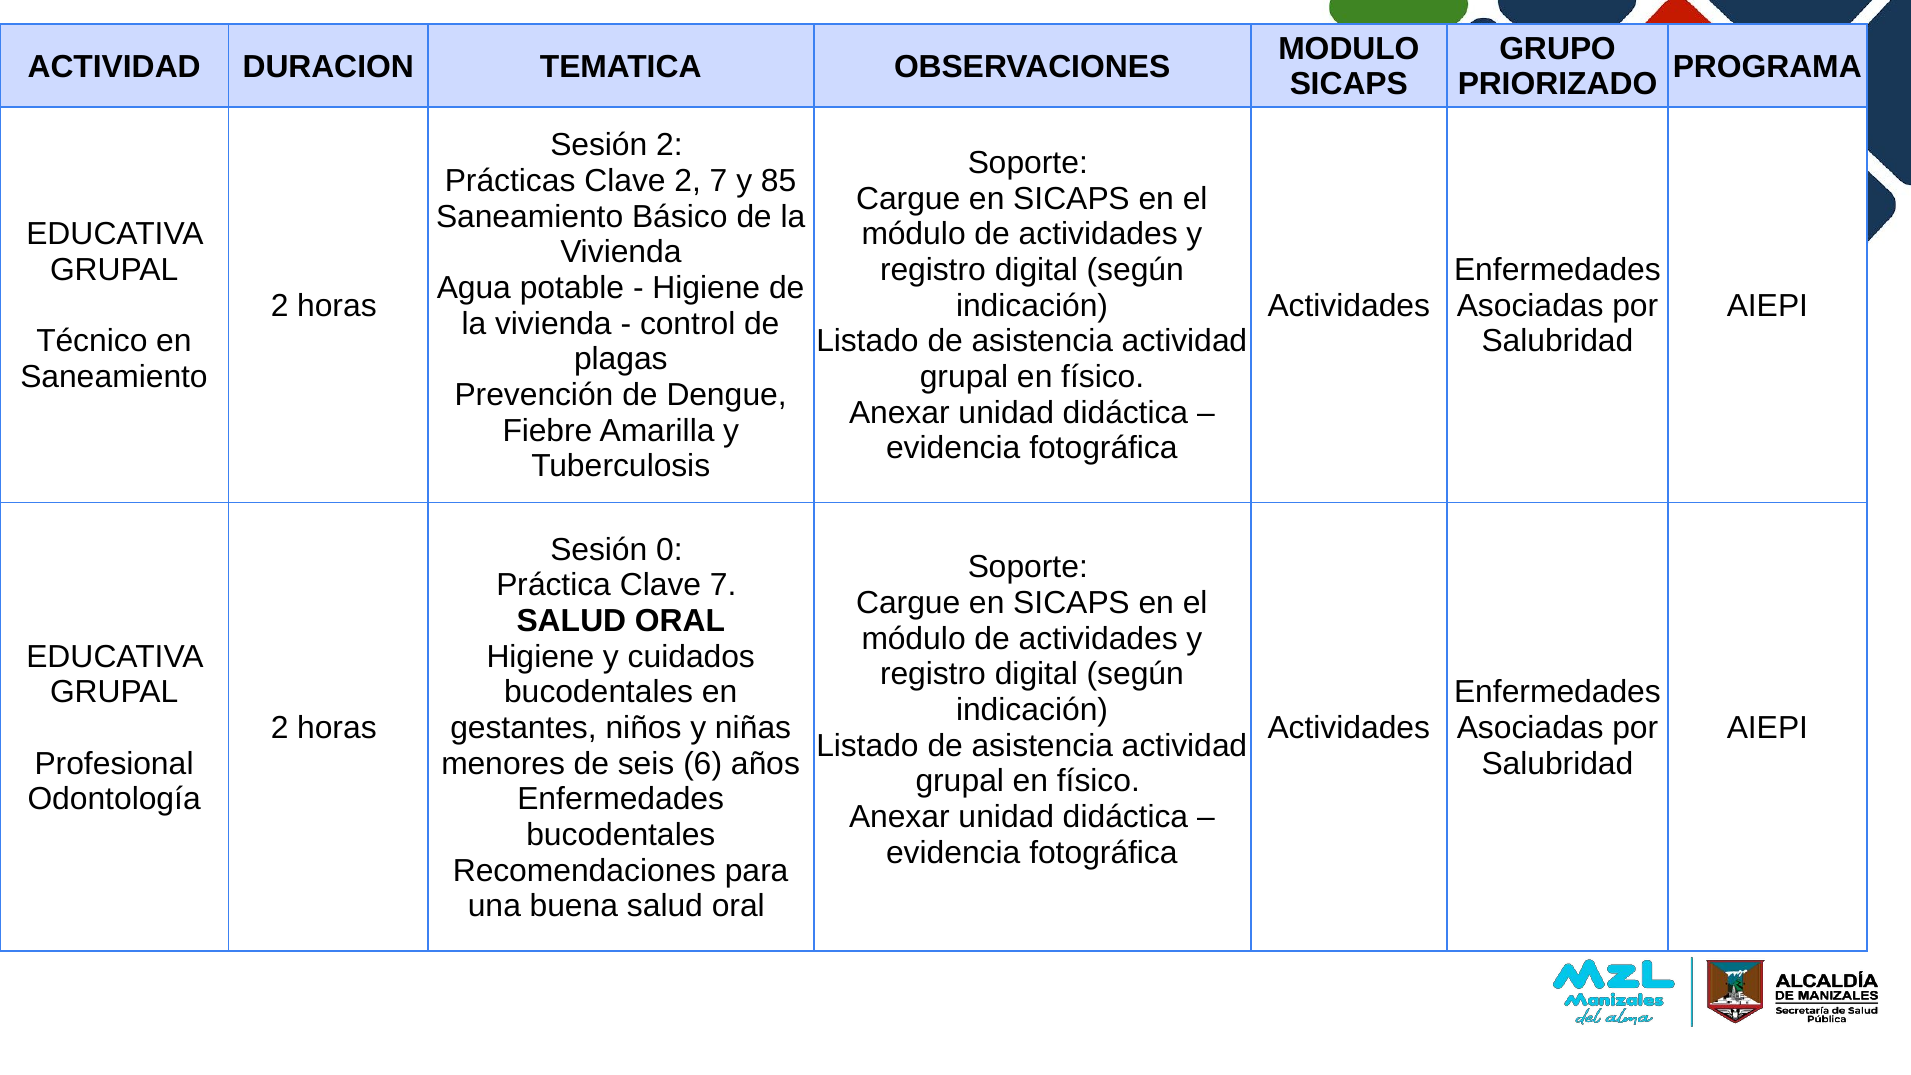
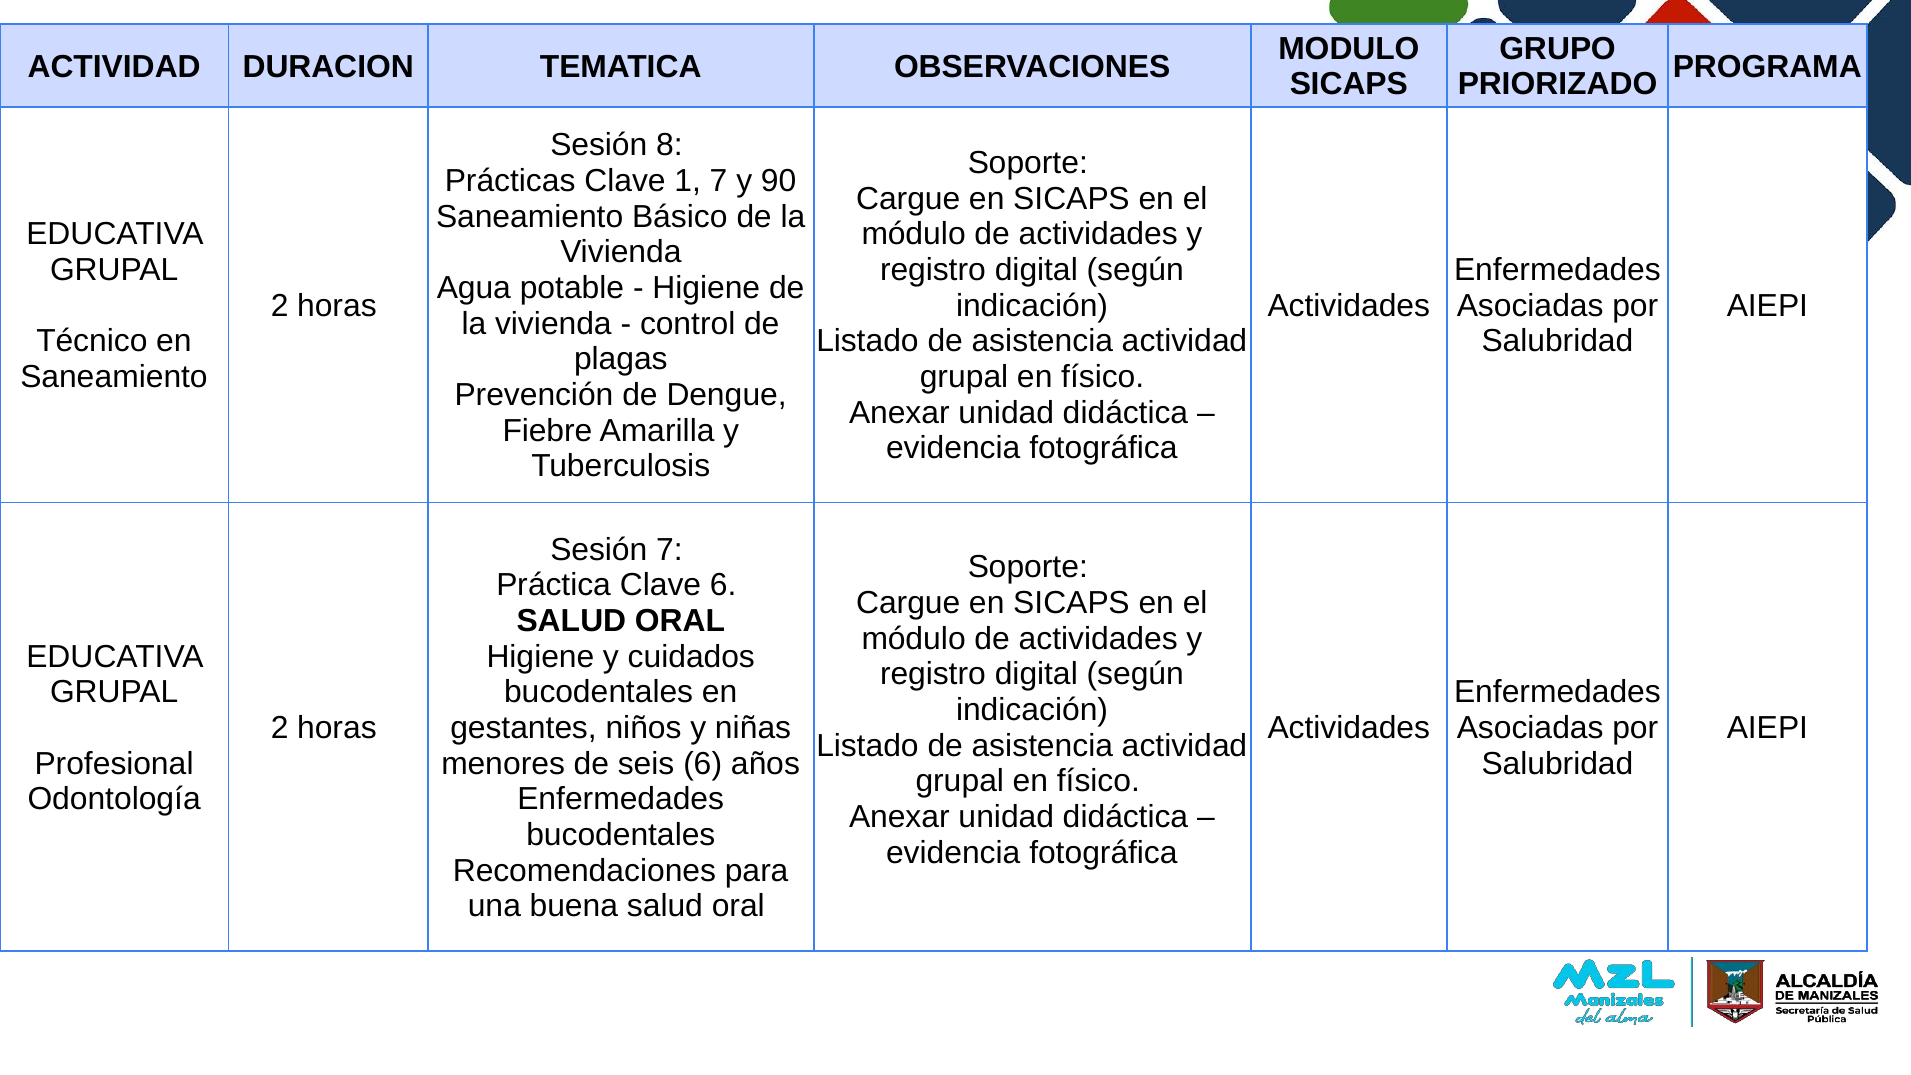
Sesión 2: 2 -> 8
Clave 2: 2 -> 1
85: 85 -> 90
Sesión 0: 0 -> 7
Clave 7: 7 -> 6
